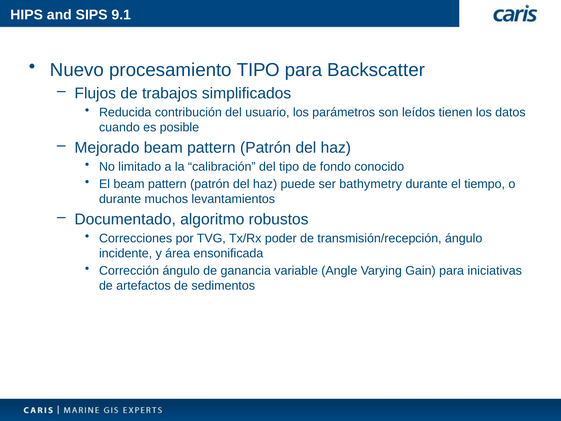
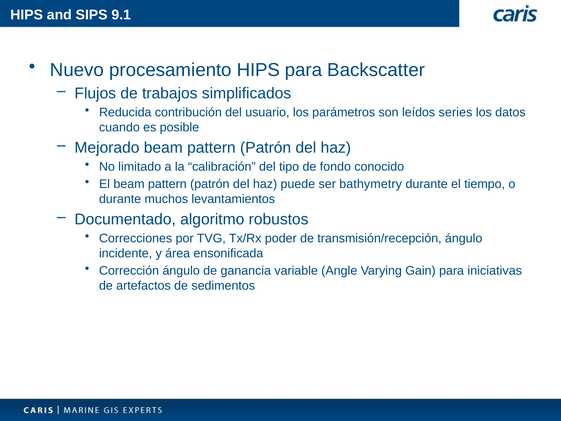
procesamiento TIPO: TIPO -> HIPS
tienen: tienen -> series
